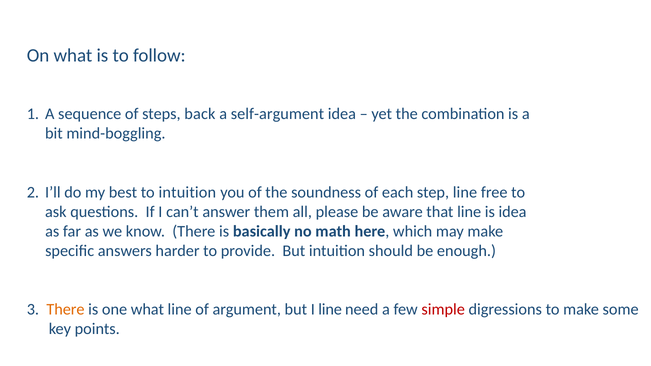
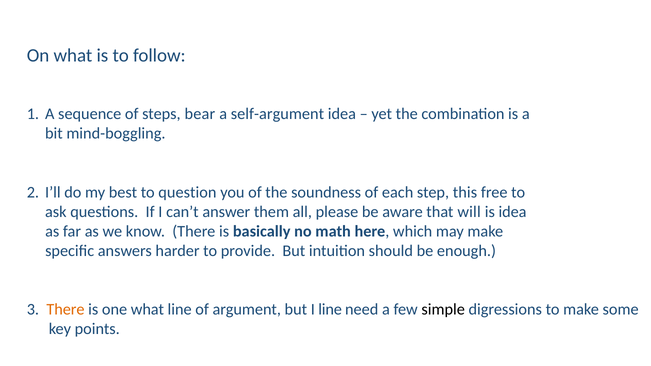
back: back -> bear
to intuition: intuition -> question
step line: line -> this
that line: line -> will
simple colour: red -> black
